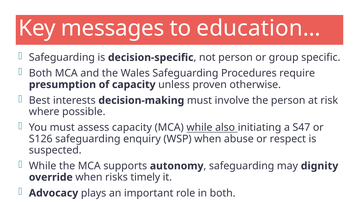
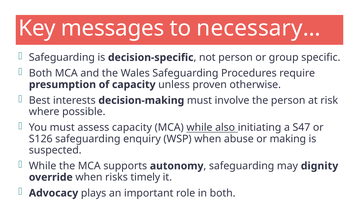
education…: education… -> necessary…
respect: respect -> making
